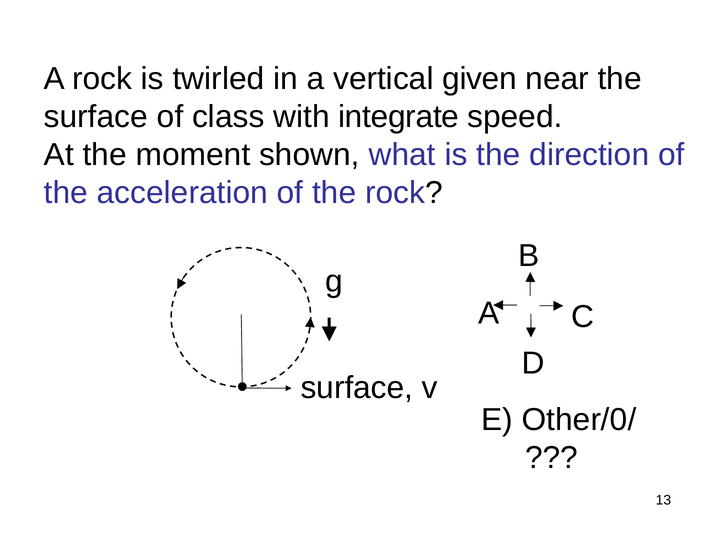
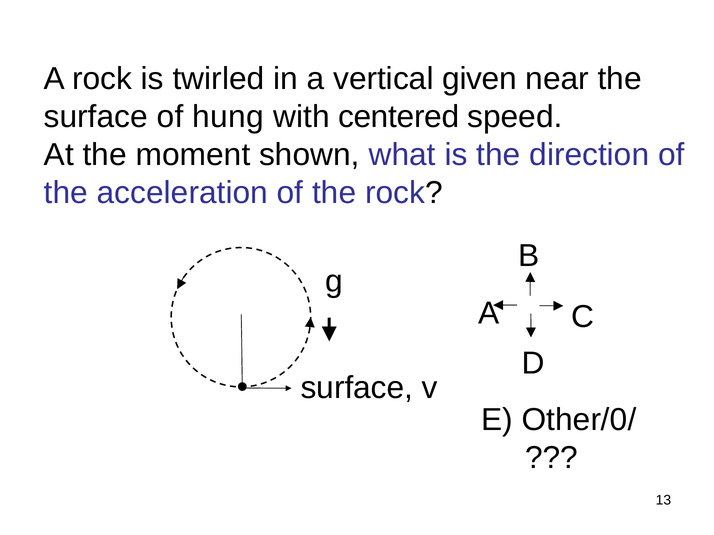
class: class -> hung
integrate: integrate -> centered
